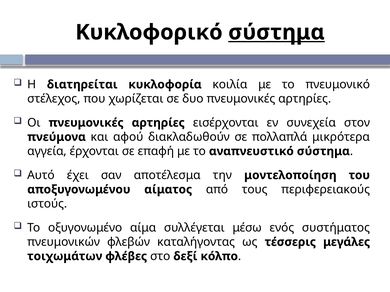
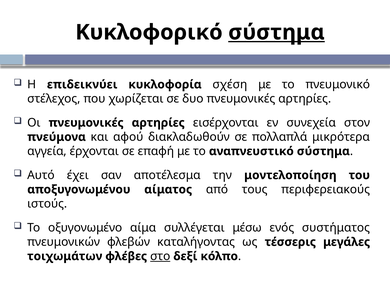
διατηρείται: διατηρείται -> επιδεικνύει
κοιλία: κοιλία -> σχέση
στο underline: none -> present
